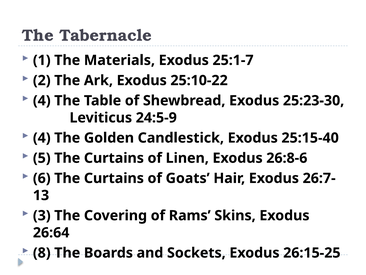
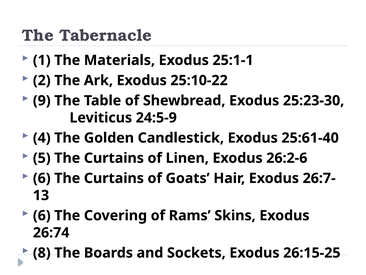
25:1-7: 25:1-7 -> 25:1-1
4 at (42, 100): 4 -> 9
25:15-40: 25:15-40 -> 25:61-40
26:8-6: 26:8-6 -> 26:2-6
3 at (42, 215): 3 -> 6
26:64: 26:64 -> 26:74
